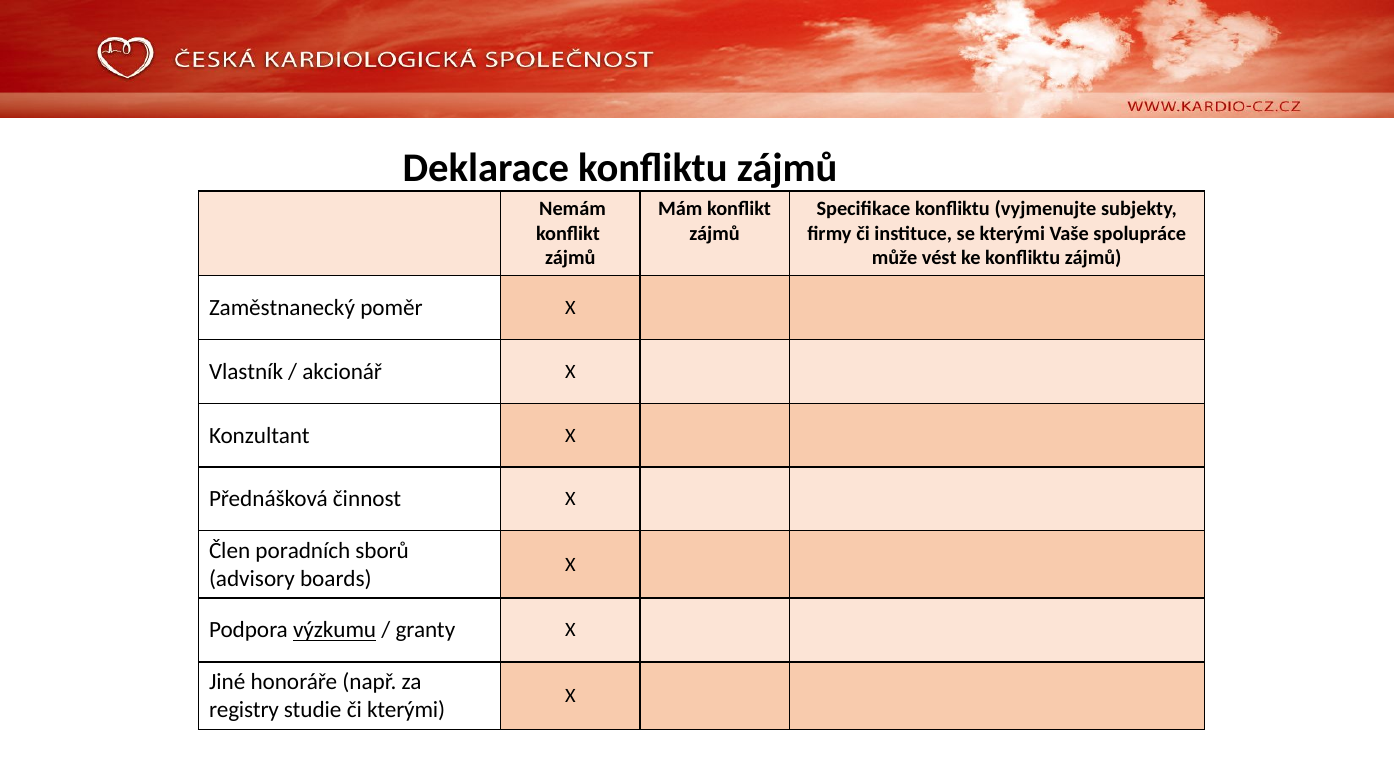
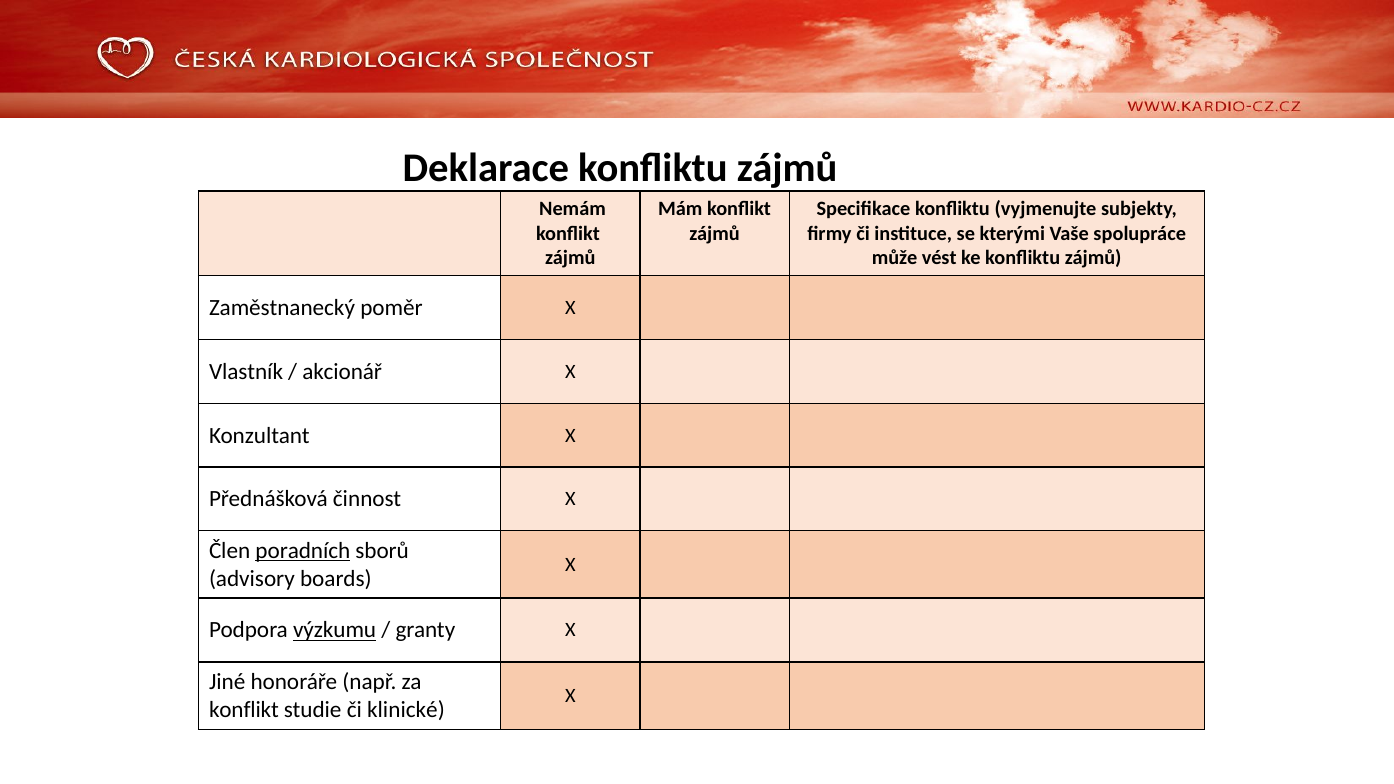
poradních underline: none -> present
registry at (244, 710): registry -> konflikt
či kterými: kterými -> klinické
